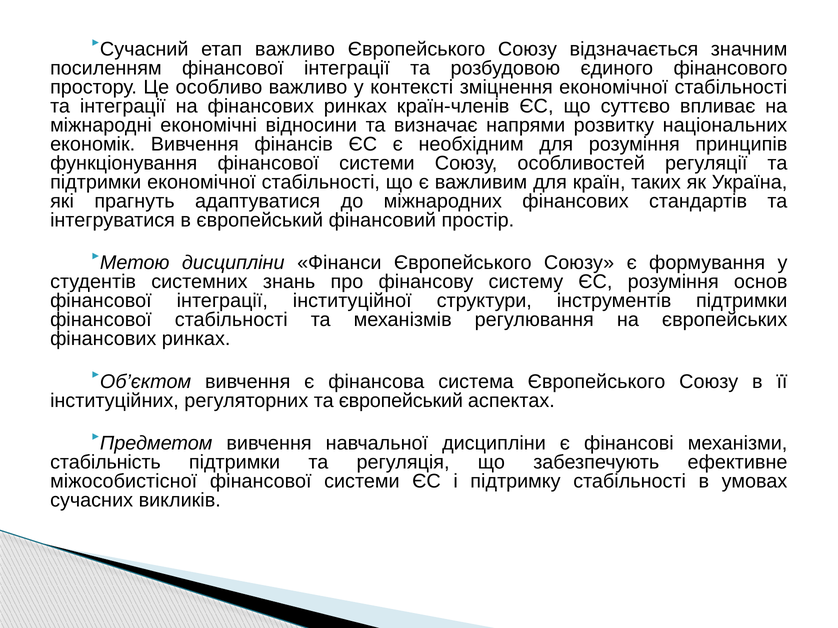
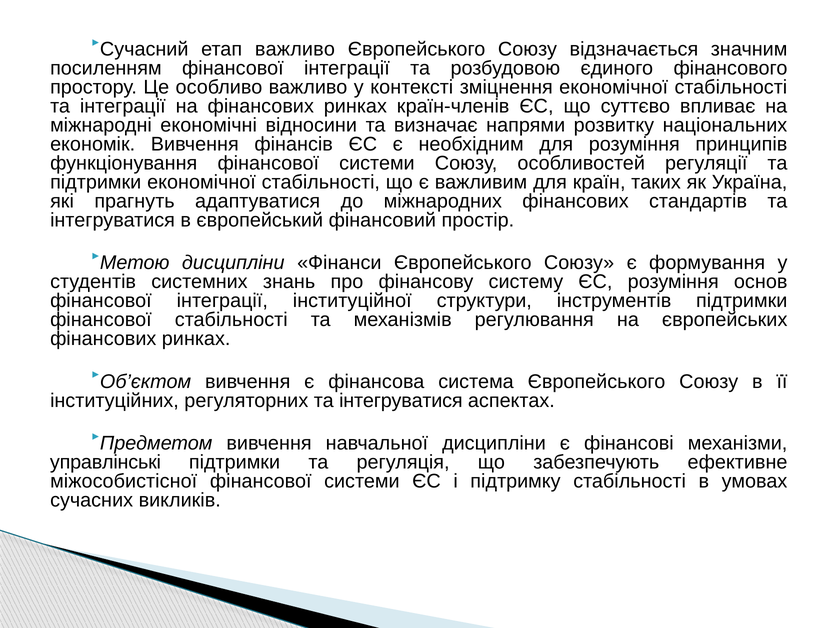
регуляторних та європейський: європейський -> інтегруватися
стабільність: стабільність -> управлінські
